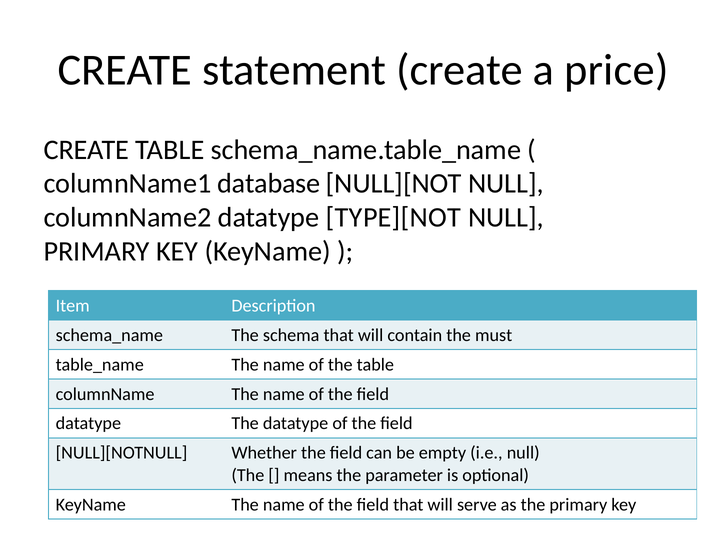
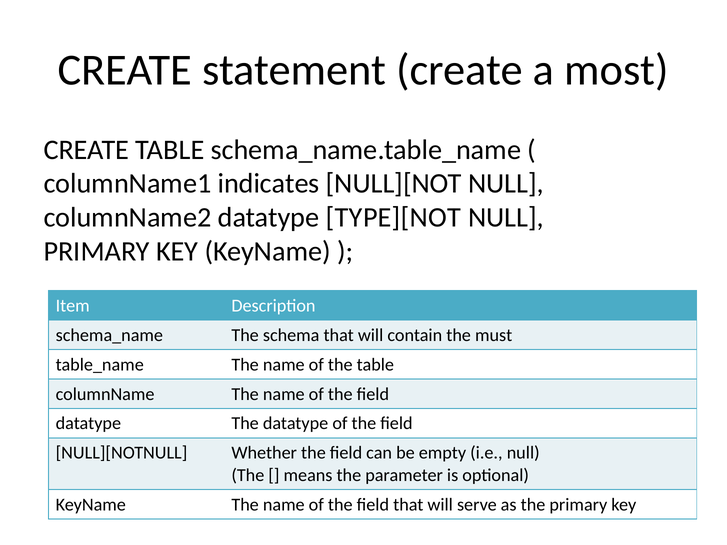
price: price -> most
database: database -> indicates
